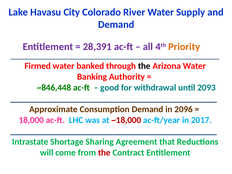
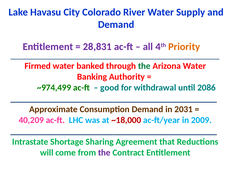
28,391: 28,391 -> 28,831
the at (144, 66) colour: black -> green
~846,448: ~846,448 -> ~974,499
2093: 2093 -> 2086
2096: 2096 -> 2031
18,000: 18,000 -> 40,209
2017: 2017 -> 2009
the at (104, 153) colour: red -> purple
